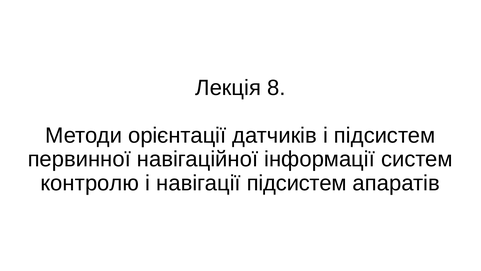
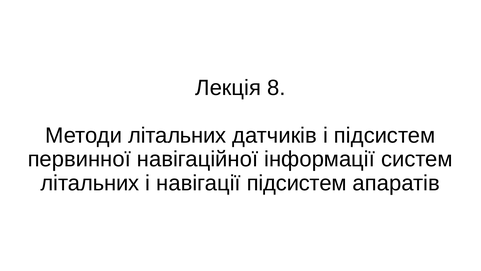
Методи орієнтації: орієнтації -> літальних
контролю at (90, 183): контролю -> літальних
